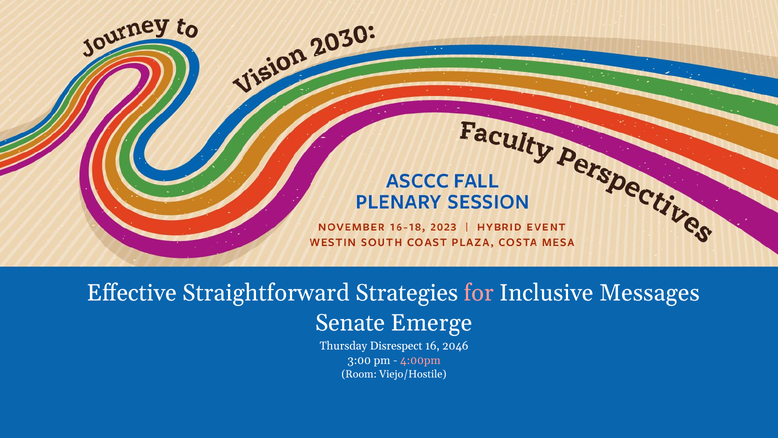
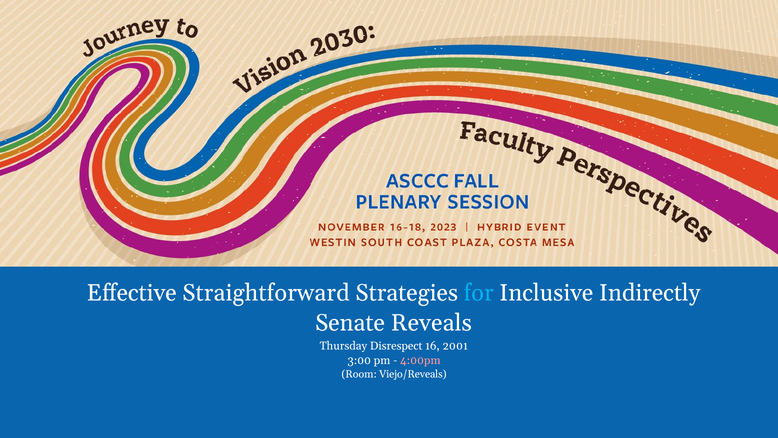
for colour: pink -> light blue
Messages: Messages -> Indirectly
Emerge: Emerge -> Reveals
2046: 2046 -> 2001
Viejo/Hostile: Viejo/Hostile -> Viejo/Reveals
